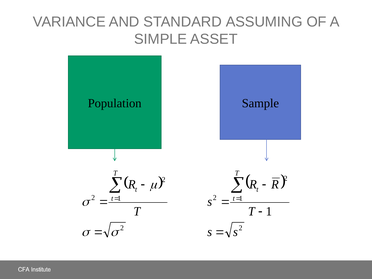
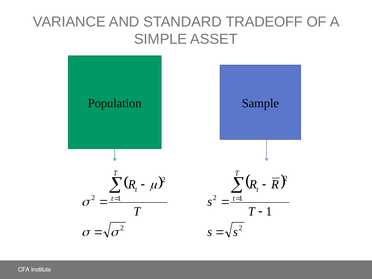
ASSUMING: ASSUMING -> TRADEOFF
